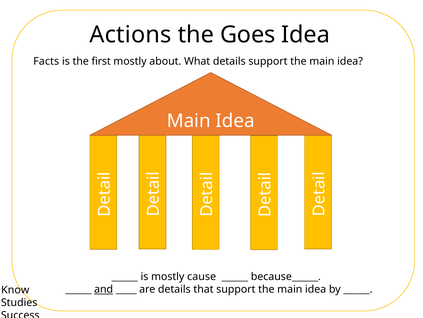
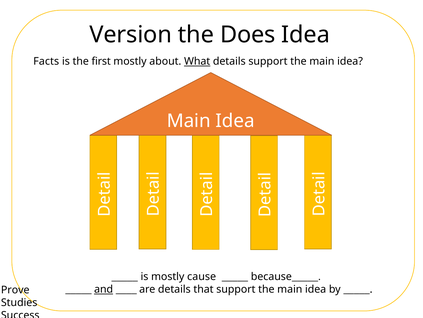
Actions: Actions -> Version
Goes: Goes -> Does
What underline: none -> present
Know: Know -> Prove
